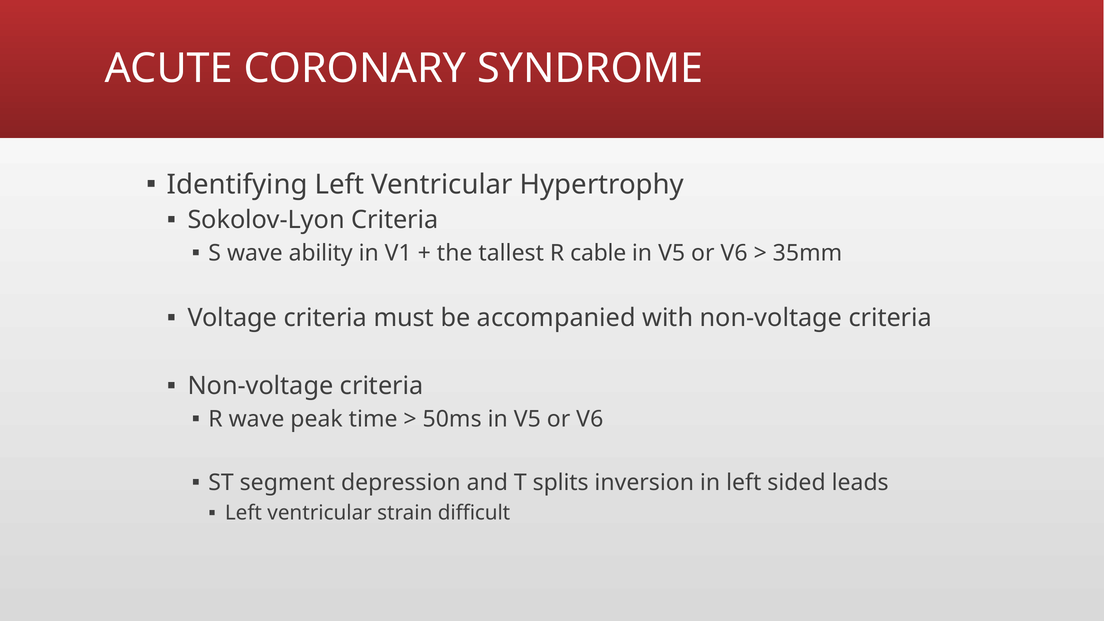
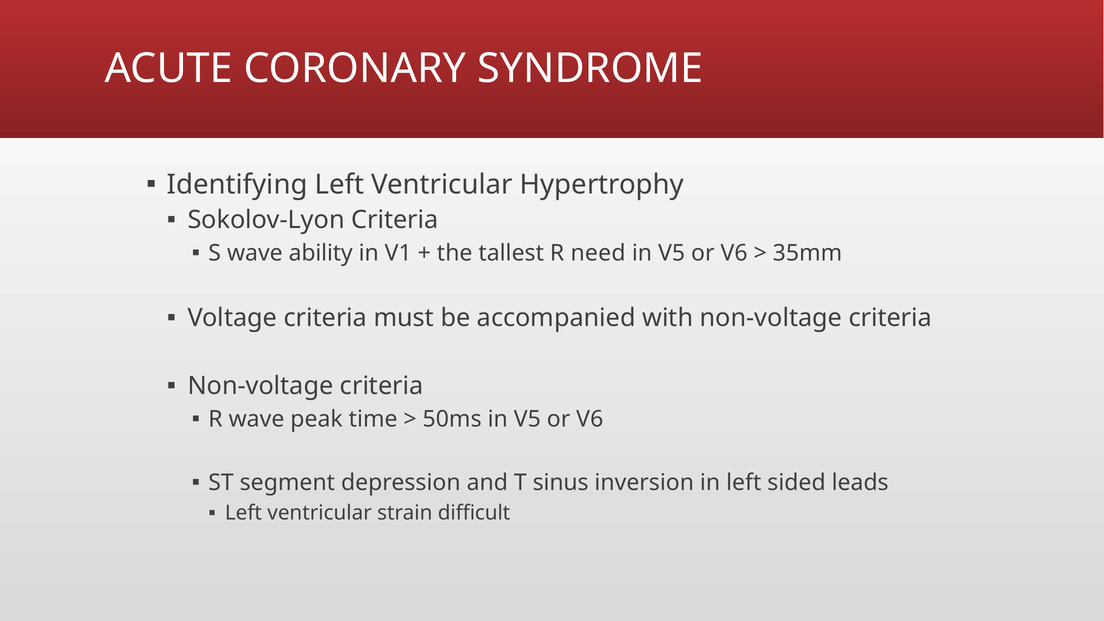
cable: cable -> need
splits: splits -> sinus
